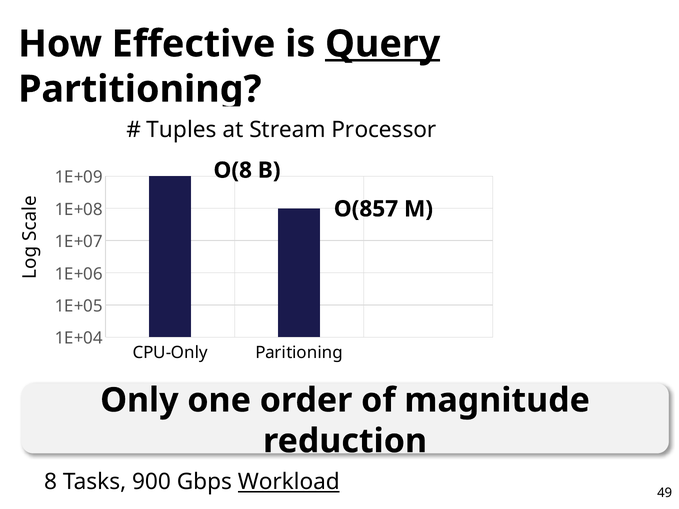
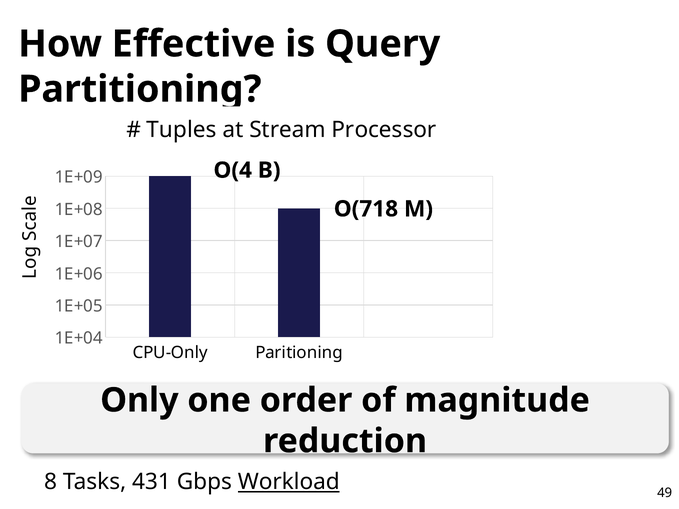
Query underline: present -> none
O(8: O(8 -> O(4
O(857: O(857 -> O(718
900: 900 -> 431
